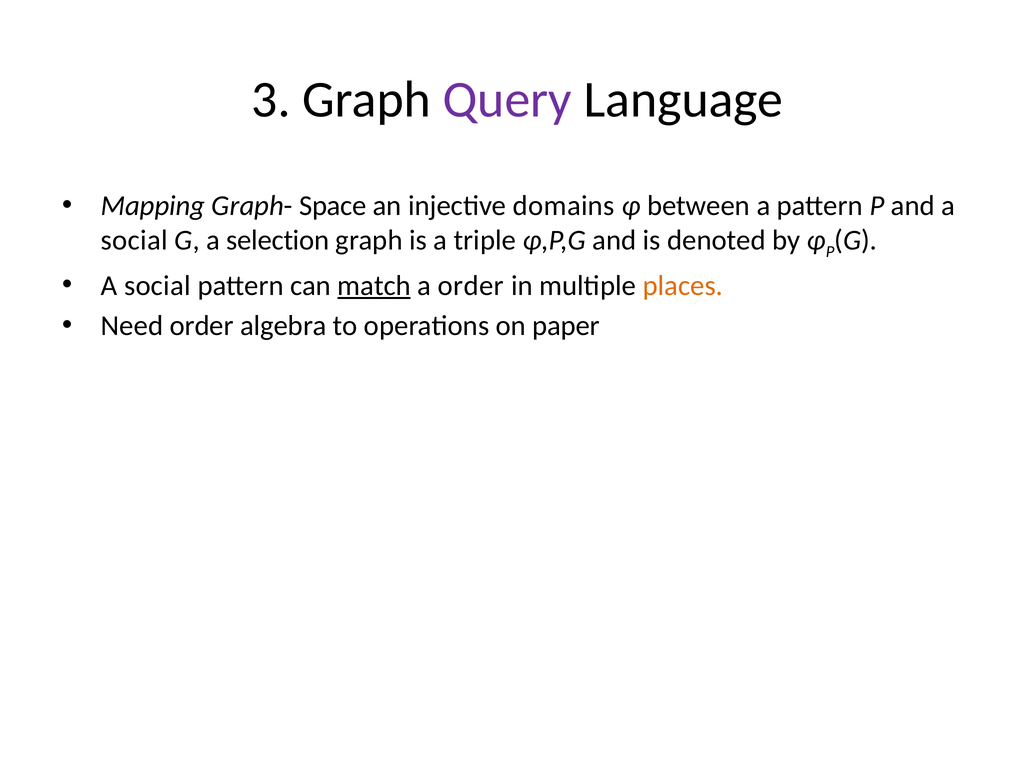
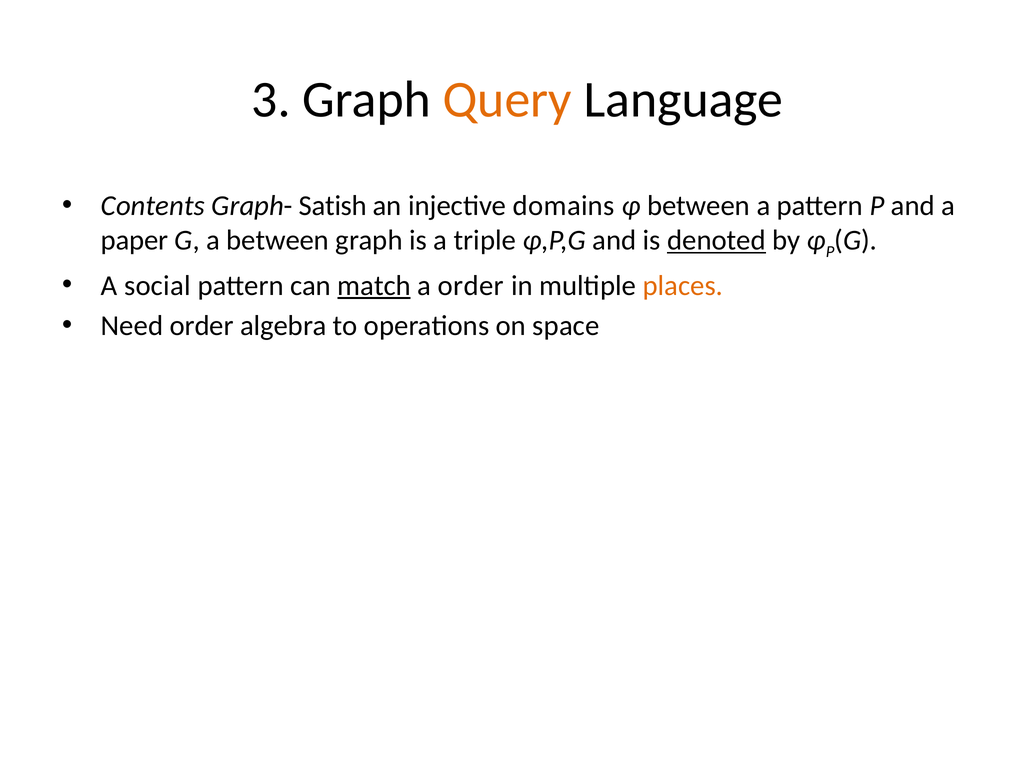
Query colour: purple -> orange
Mapping: Mapping -> Contents
Space: Space -> Satish
social at (134, 240): social -> paper
a selection: selection -> between
denoted underline: none -> present
paper: paper -> space
